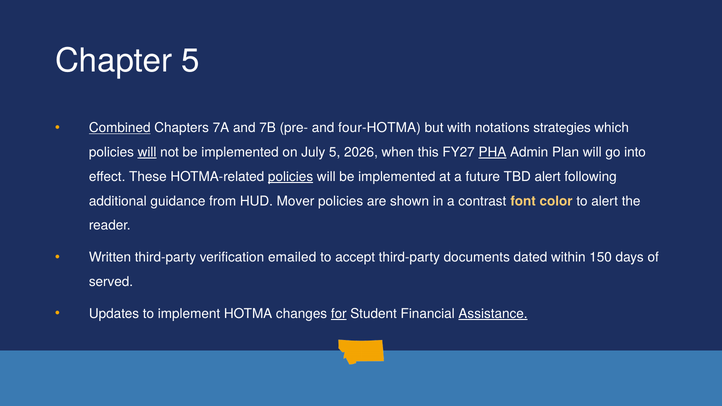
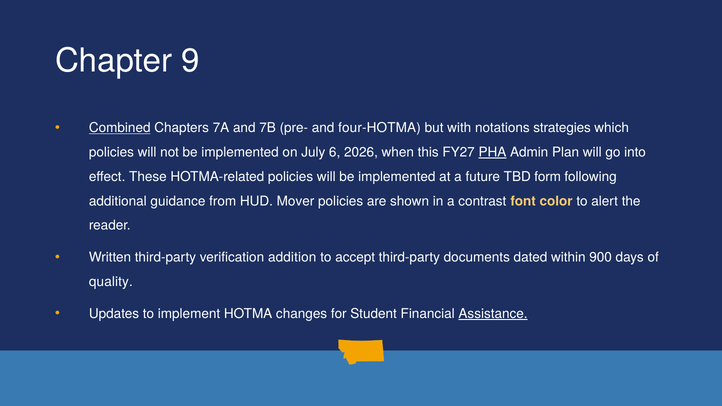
Chapter 5: 5 -> 9
will at (147, 152) underline: present -> none
July 5: 5 -> 6
policies at (291, 177) underline: present -> none
TBD alert: alert -> form
emailed: emailed -> addition
150: 150 -> 900
served: served -> quality
for underline: present -> none
